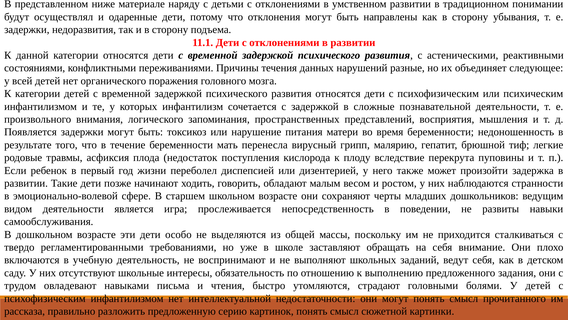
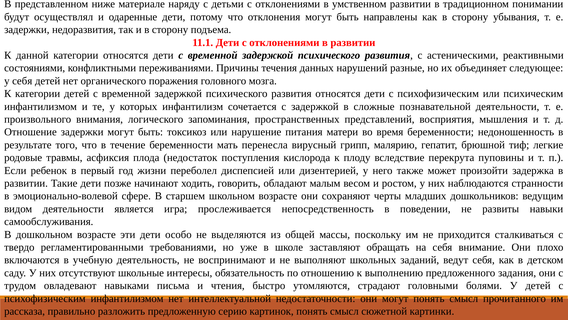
у всей: всей -> себя
Появляется: Появляется -> Отношение
